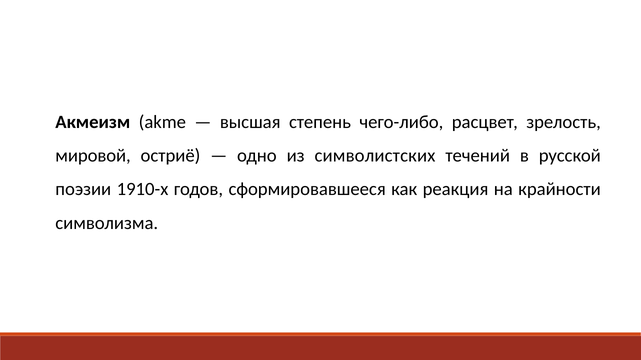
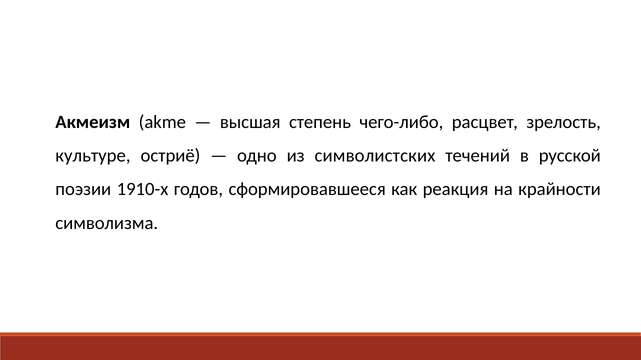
мировой: мировой -> культуре
